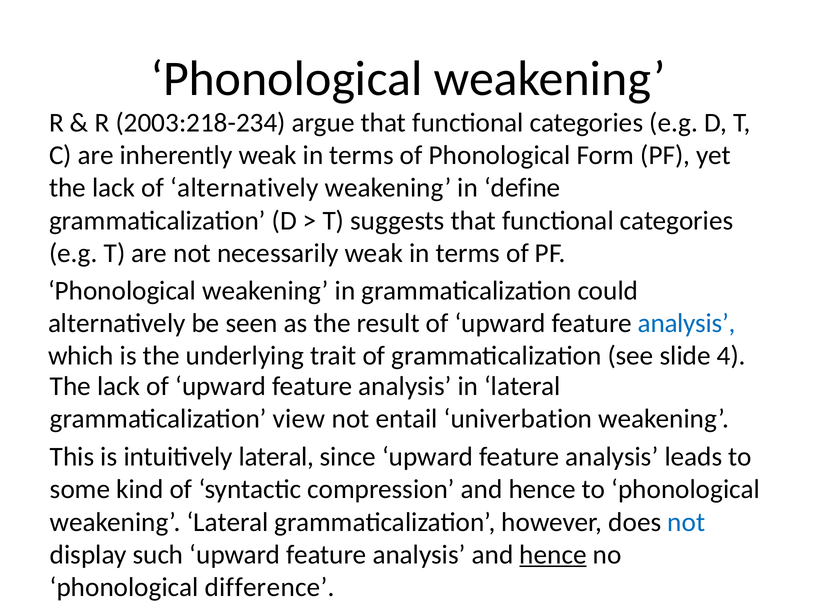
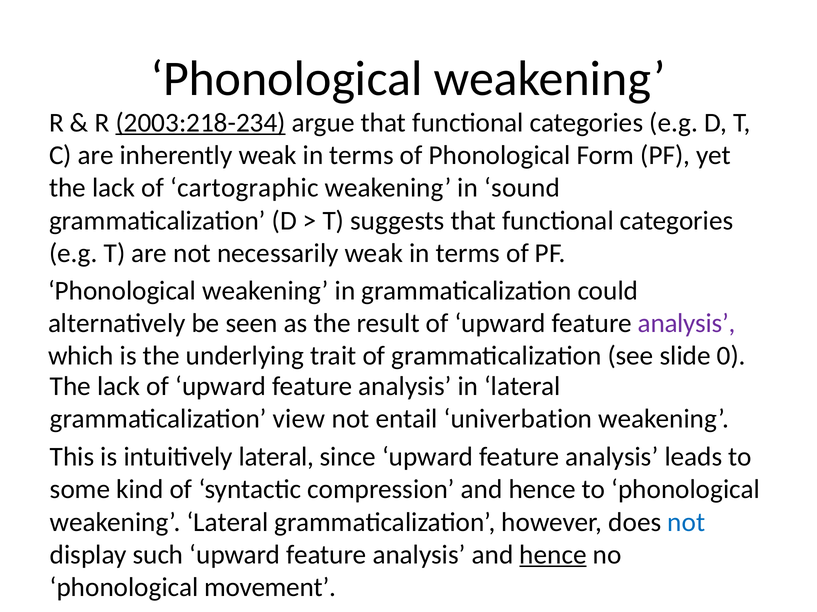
2003:218-234 underline: none -> present
of alternatively: alternatively -> cartographic
define: define -> sound
analysis at (687, 324) colour: blue -> purple
4: 4 -> 0
difference: difference -> movement
